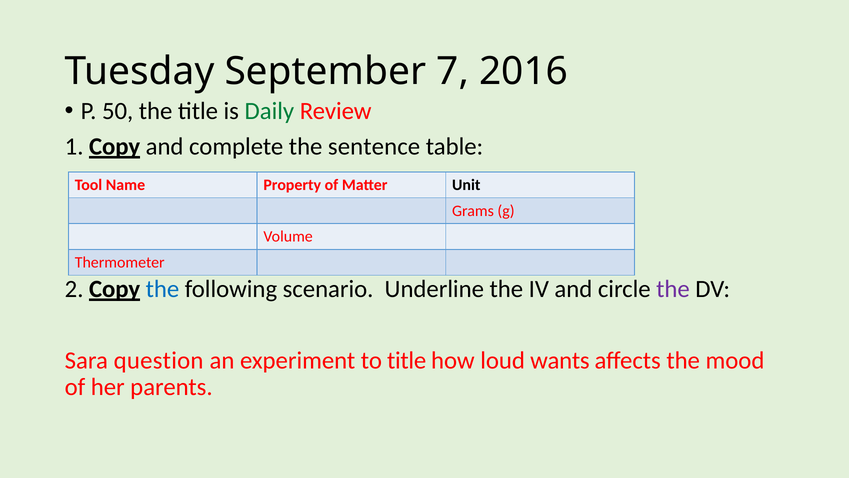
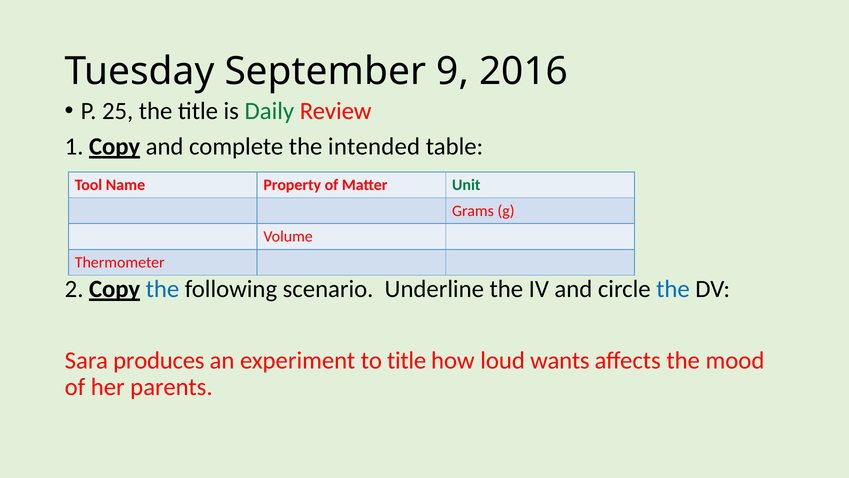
7: 7 -> 9
50: 50 -> 25
sentence: sentence -> intended
Unit colour: black -> green
the at (673, 289) colour: purple -> blue
question: question -> produces
